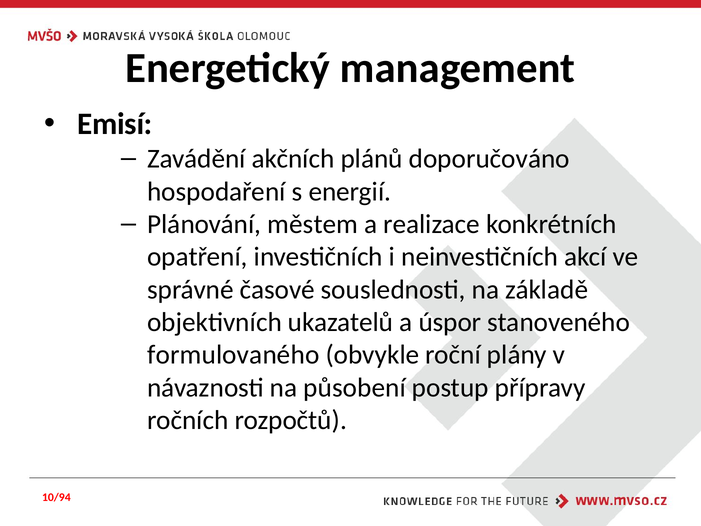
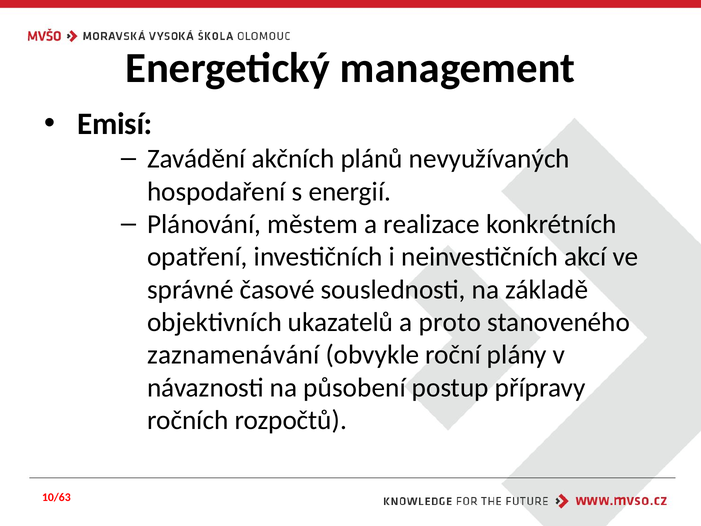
doporučováno: doporučováno -> nevyužívaných
úspor: úspor -> proto
formulovaného: formulovaného -> zaznamenávání
10/94: 10/94 -> 10/63
